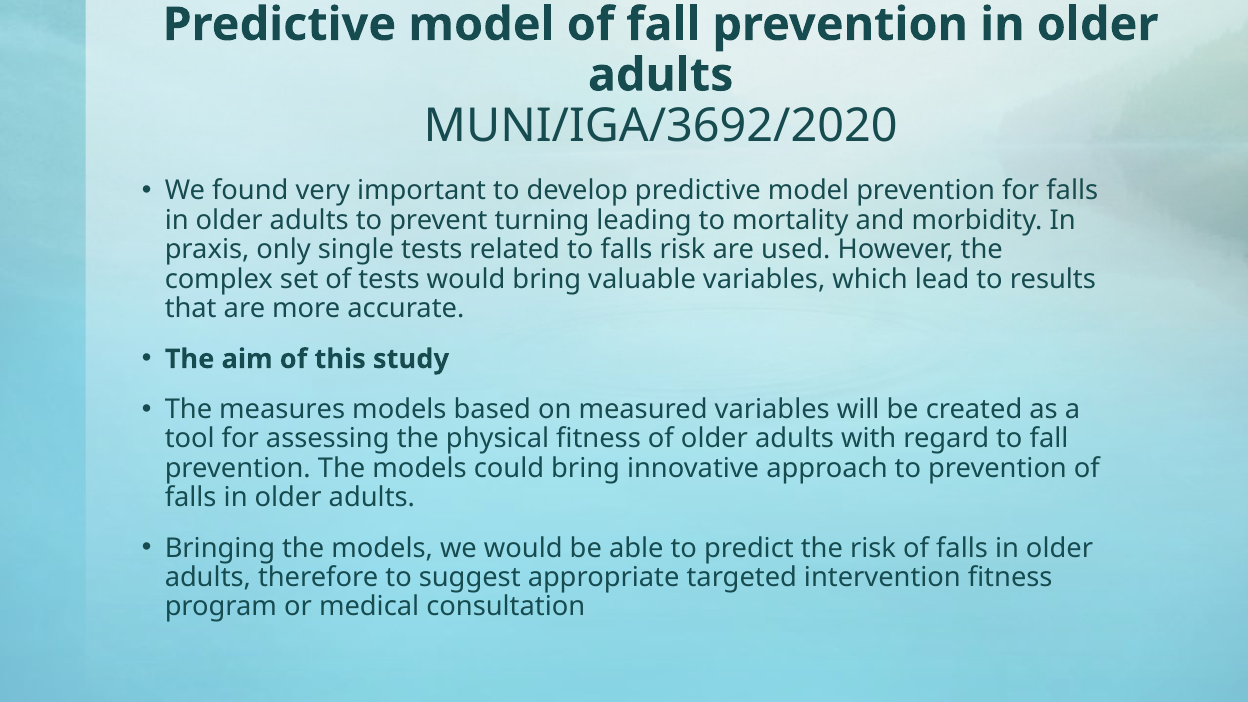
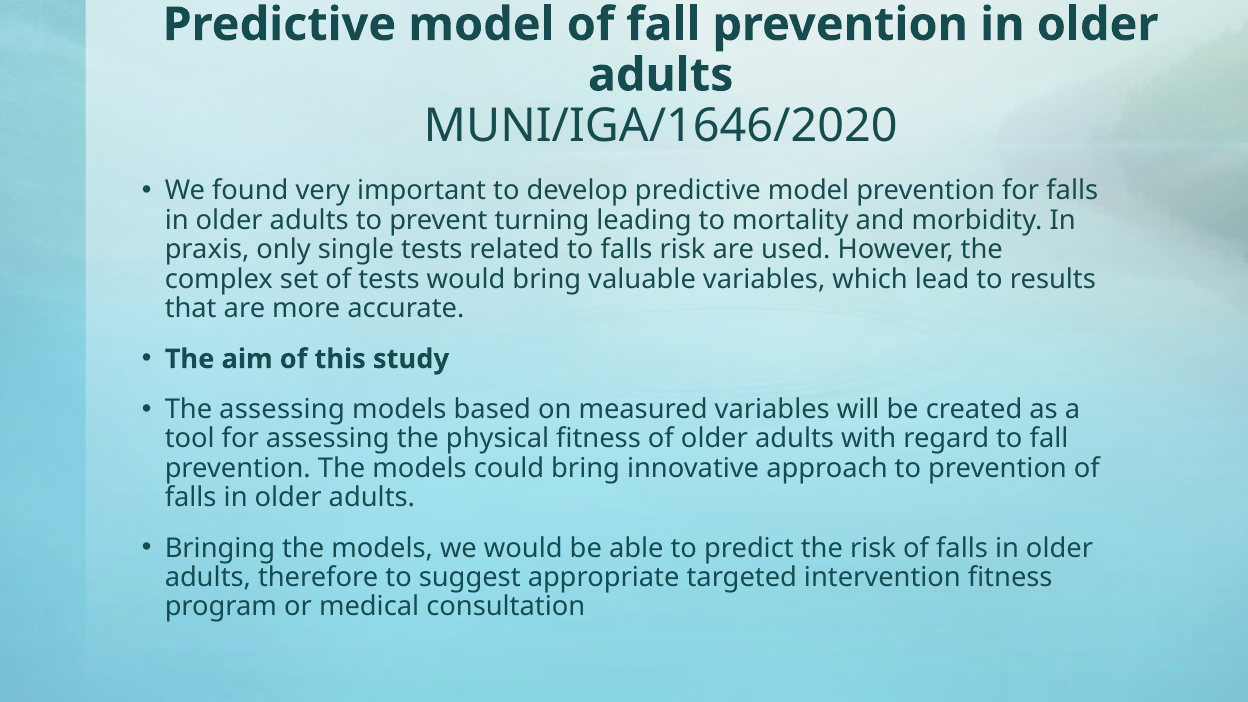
MUNI/IGA/3692/2020: MUNI/IGA/3692/2020 -> MUNI/IGA/1646/2020
The measures: measures -> assessing
